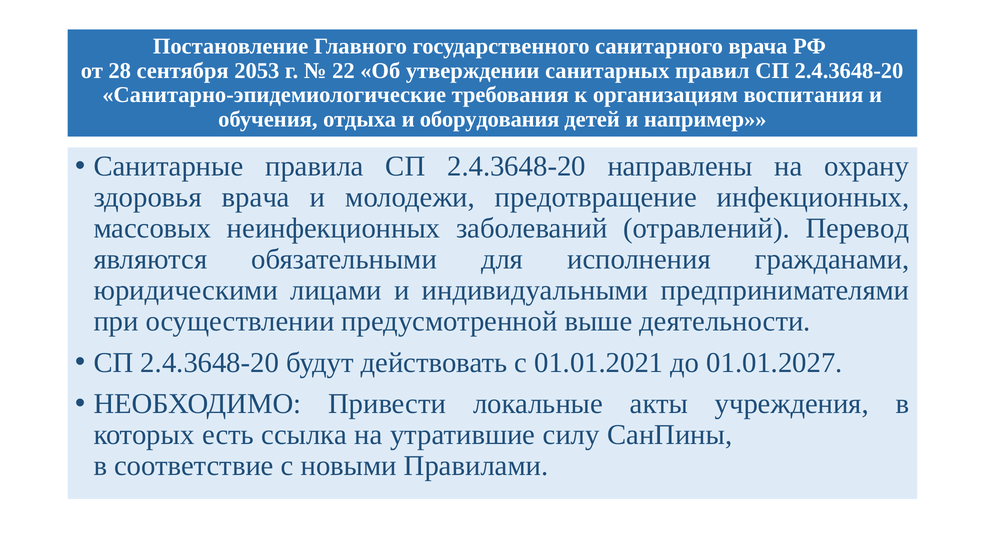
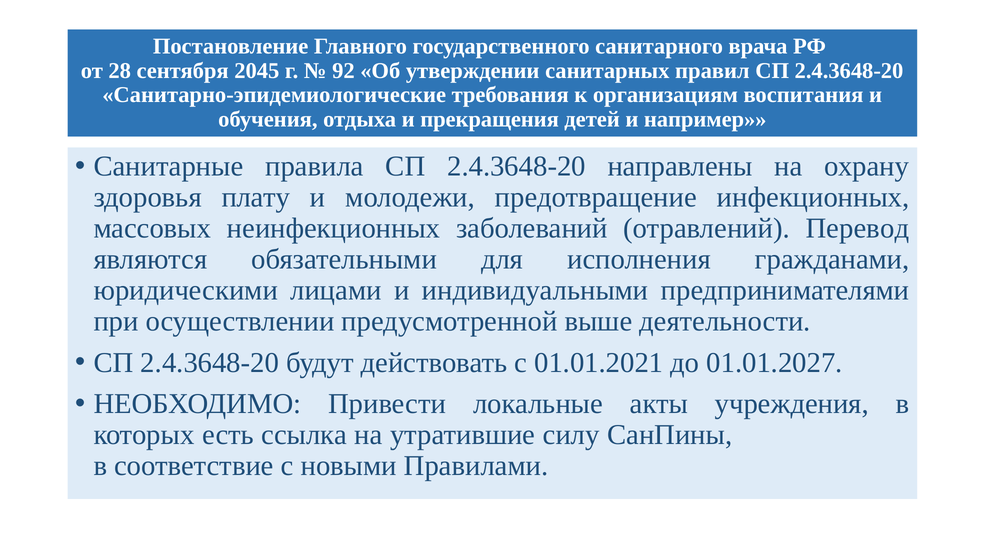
2053: 2053 -> 2045
22: 22 -> 92
оборудования: оборудования -> прекращения
здоровья врача: врача -> плату
